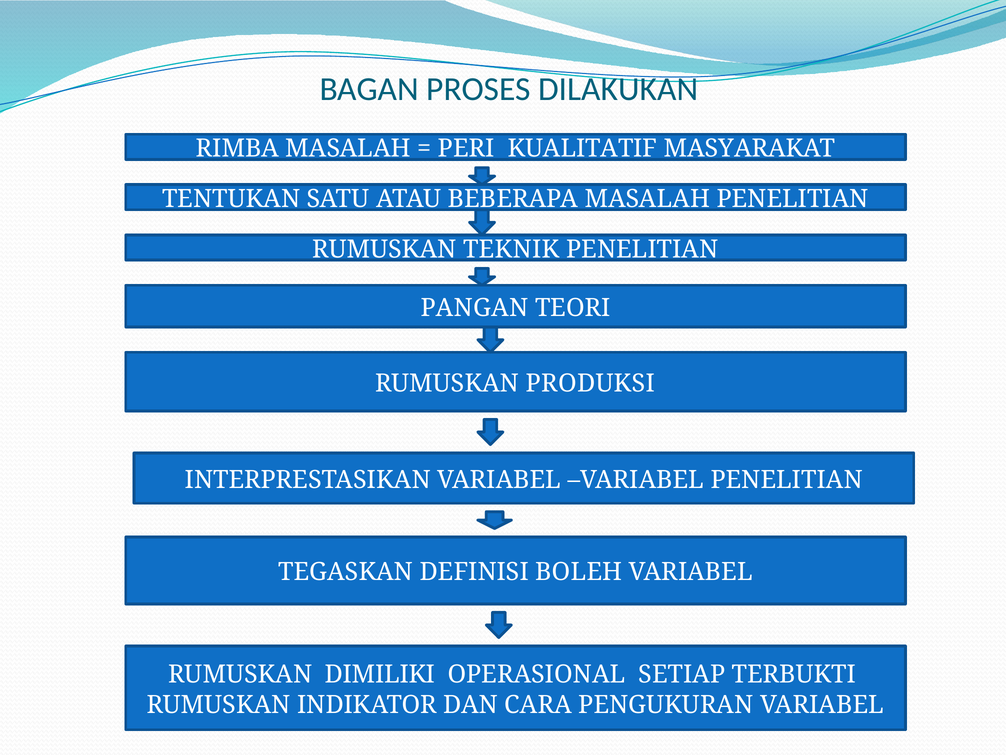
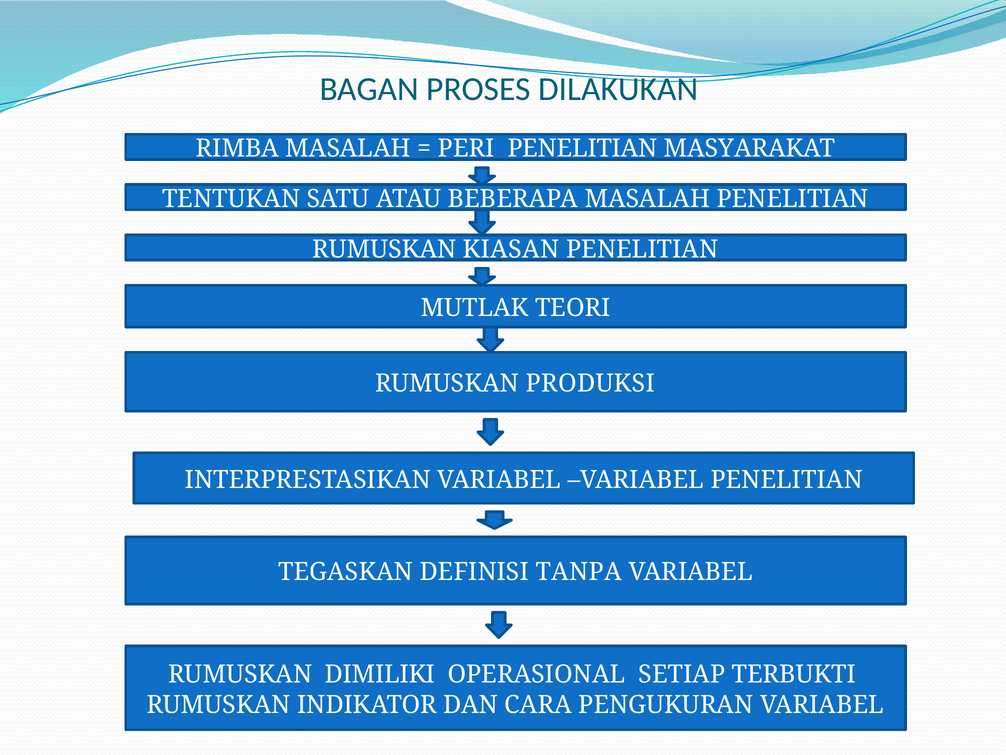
PERI KUALITATIF: KUALITATIF -> PENELITIAN
TEKNIK: TEKNIK -> KIASAN
PANGAN: PANGAN -> MUTLAK
BOLEH: BOLEH -> TANPA
